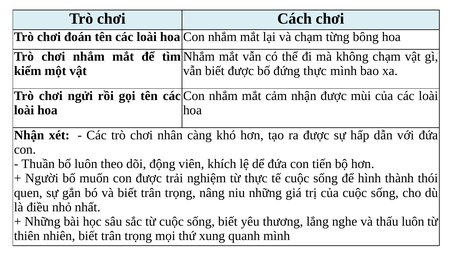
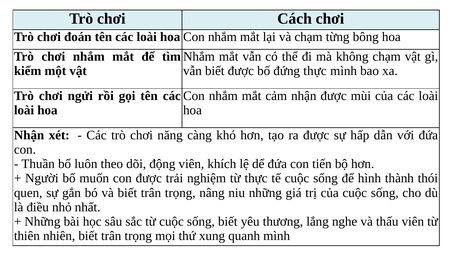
nhân: nhân -> năng
thấu luôn: luôn -> viên
